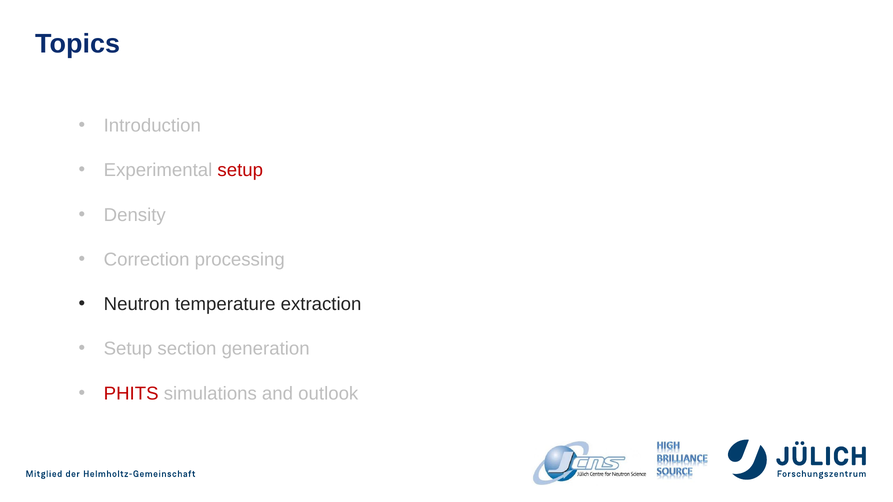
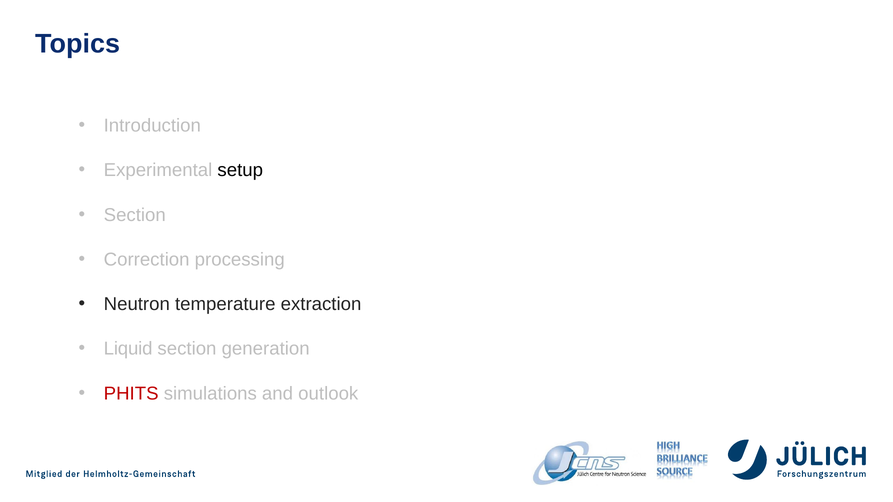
setup at (240, 170) colour: red -> black
Density at (135, 215): Density -> Section
Setup at (128, 349): Setup -> Liquid
